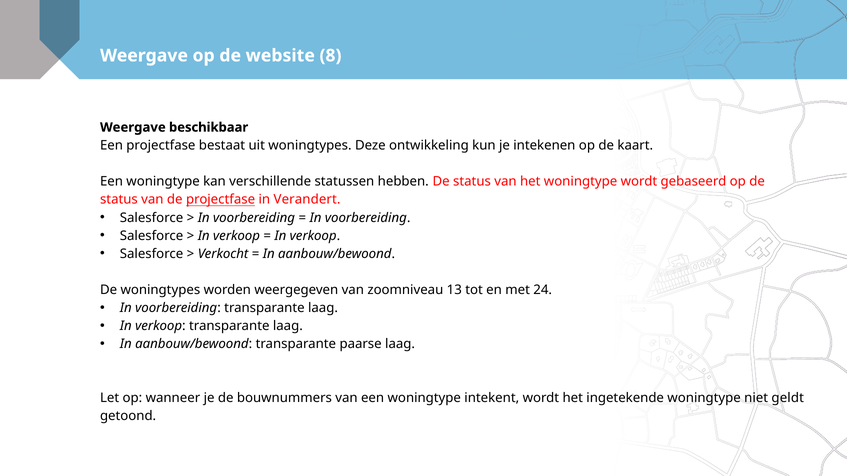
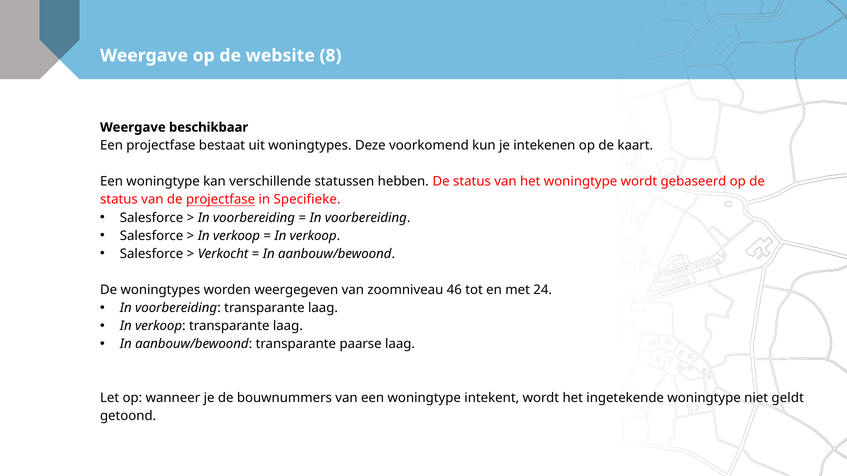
ontwikkeling: ontwikkeling -> voorkomend
Verandert: Verandert -> Specifieke
13: 13 -> 46
